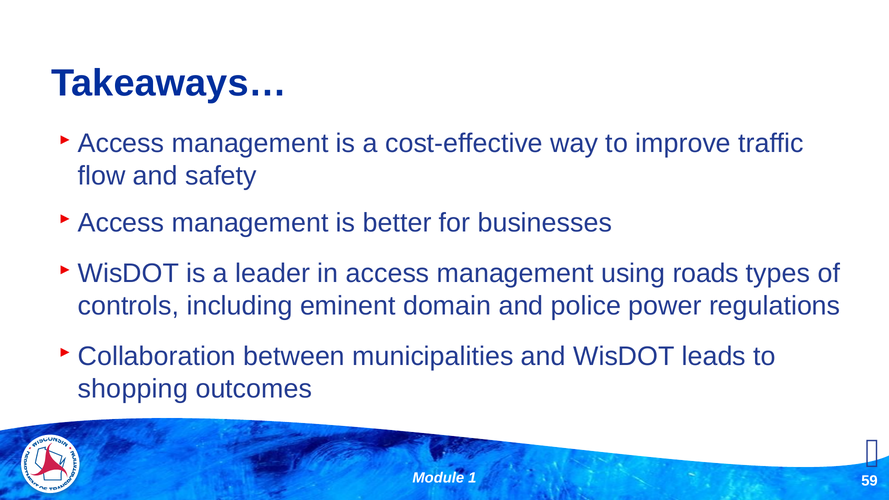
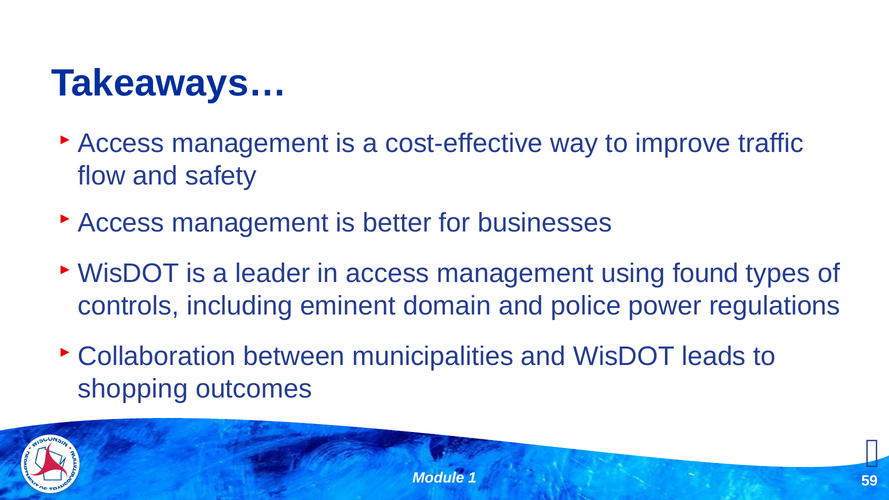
roads: roads -> found
